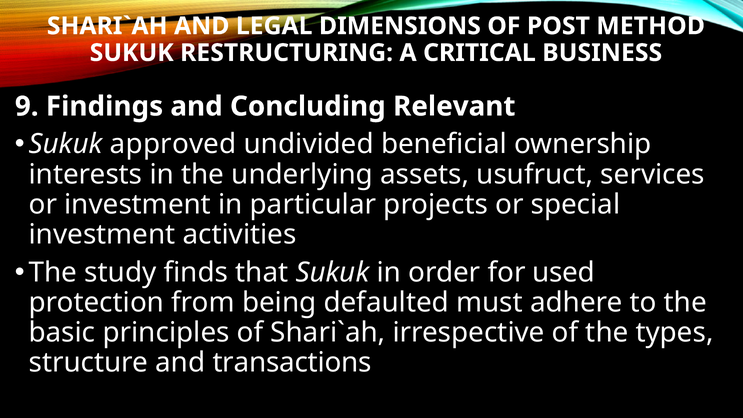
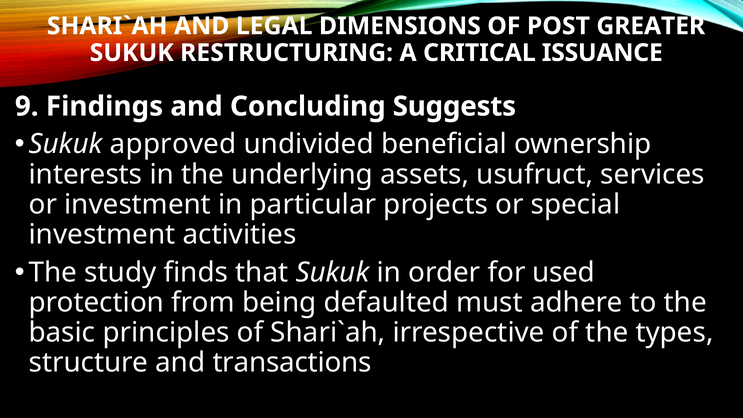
METHOD: METHOD -> GREATER
BUSINESS: BUSINESS -> ISSUANCE
Relevant: Relevant -> Suggests
